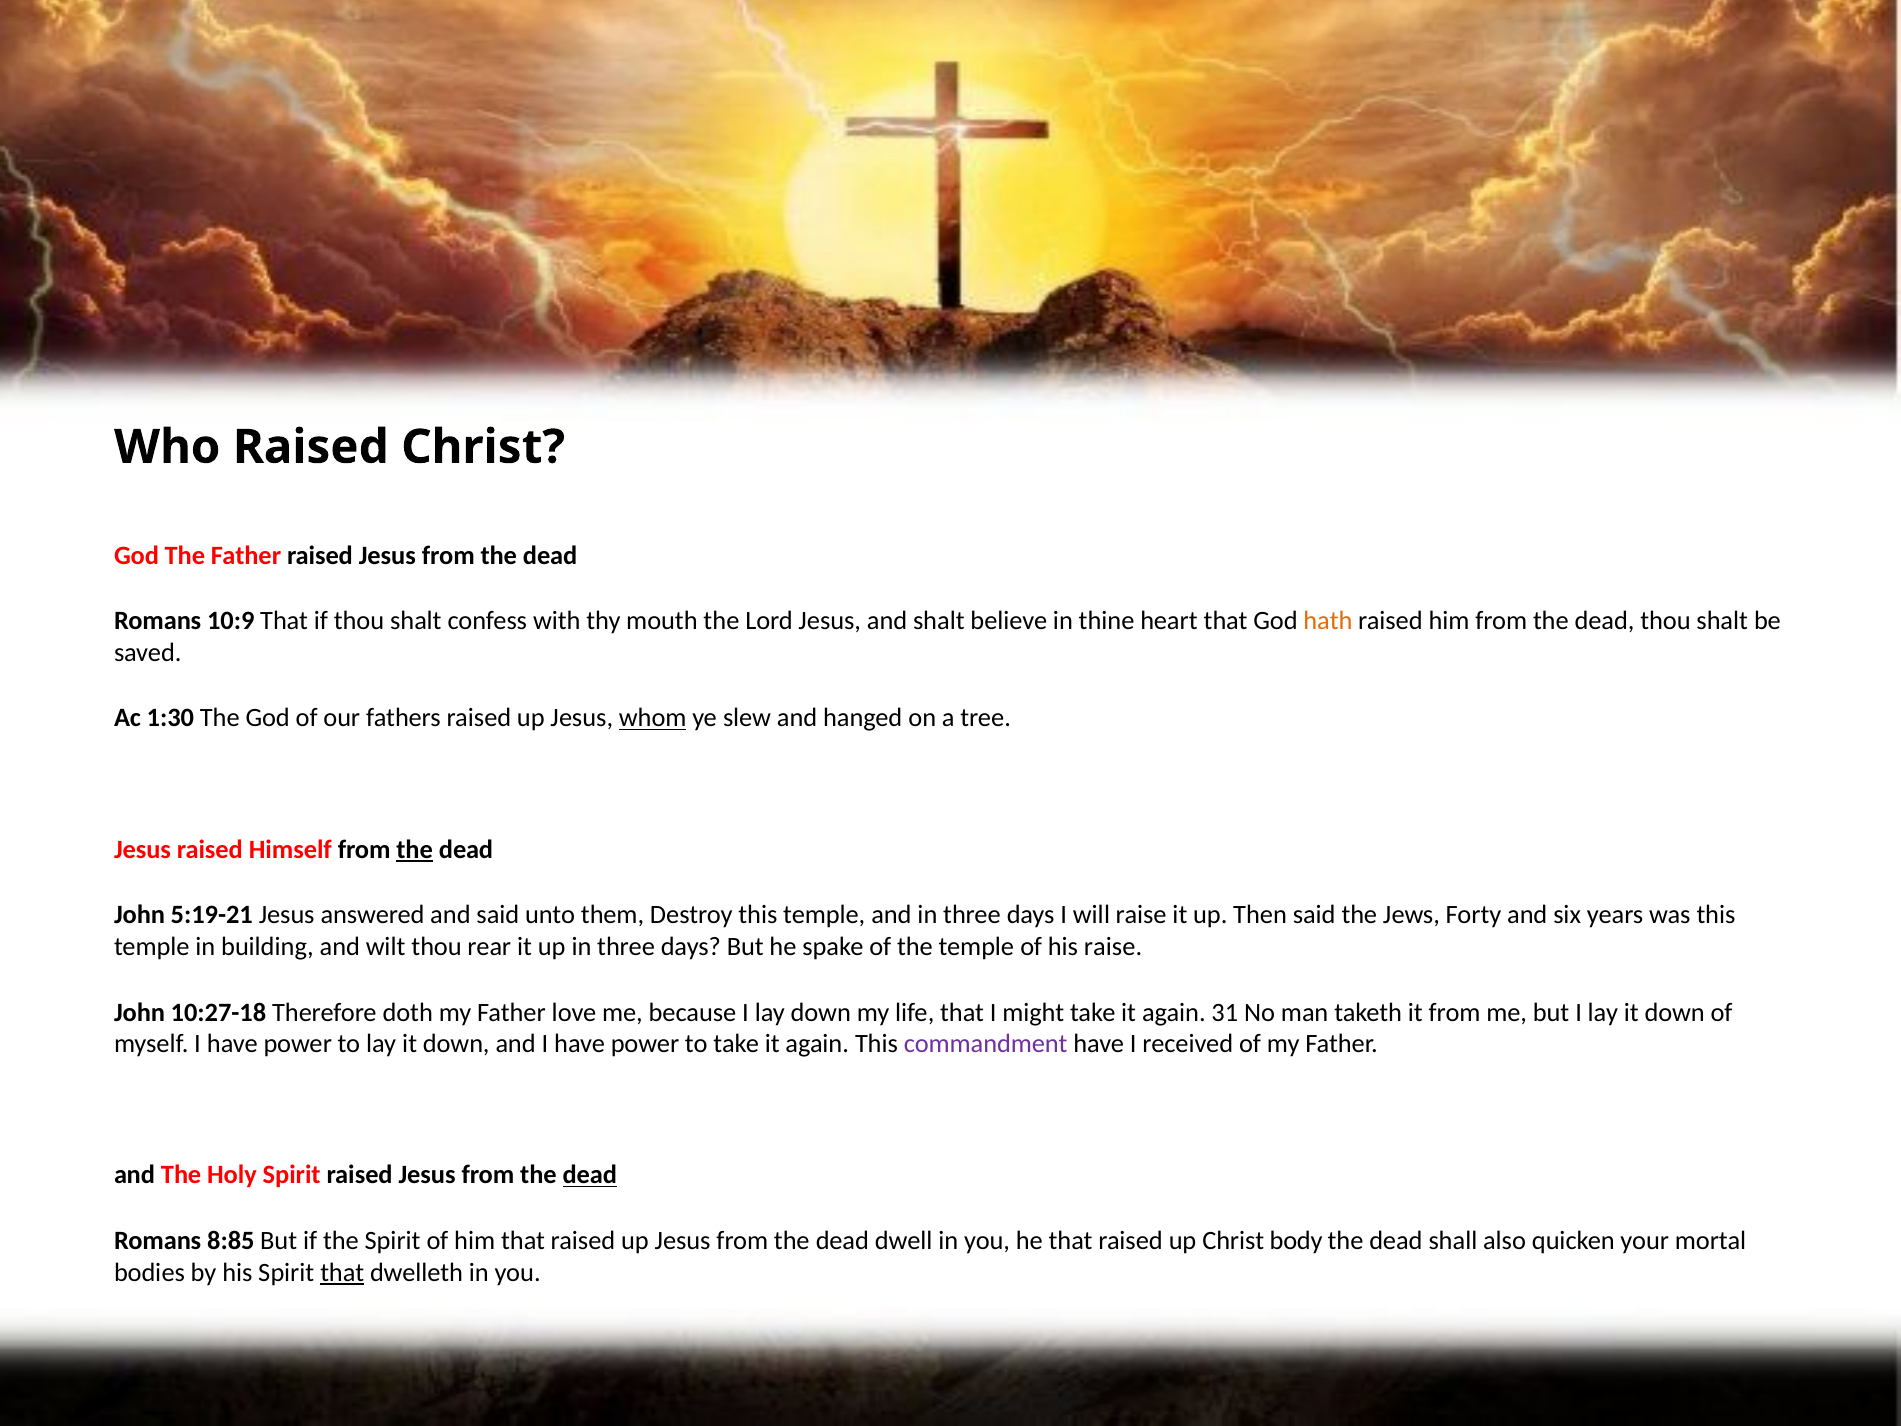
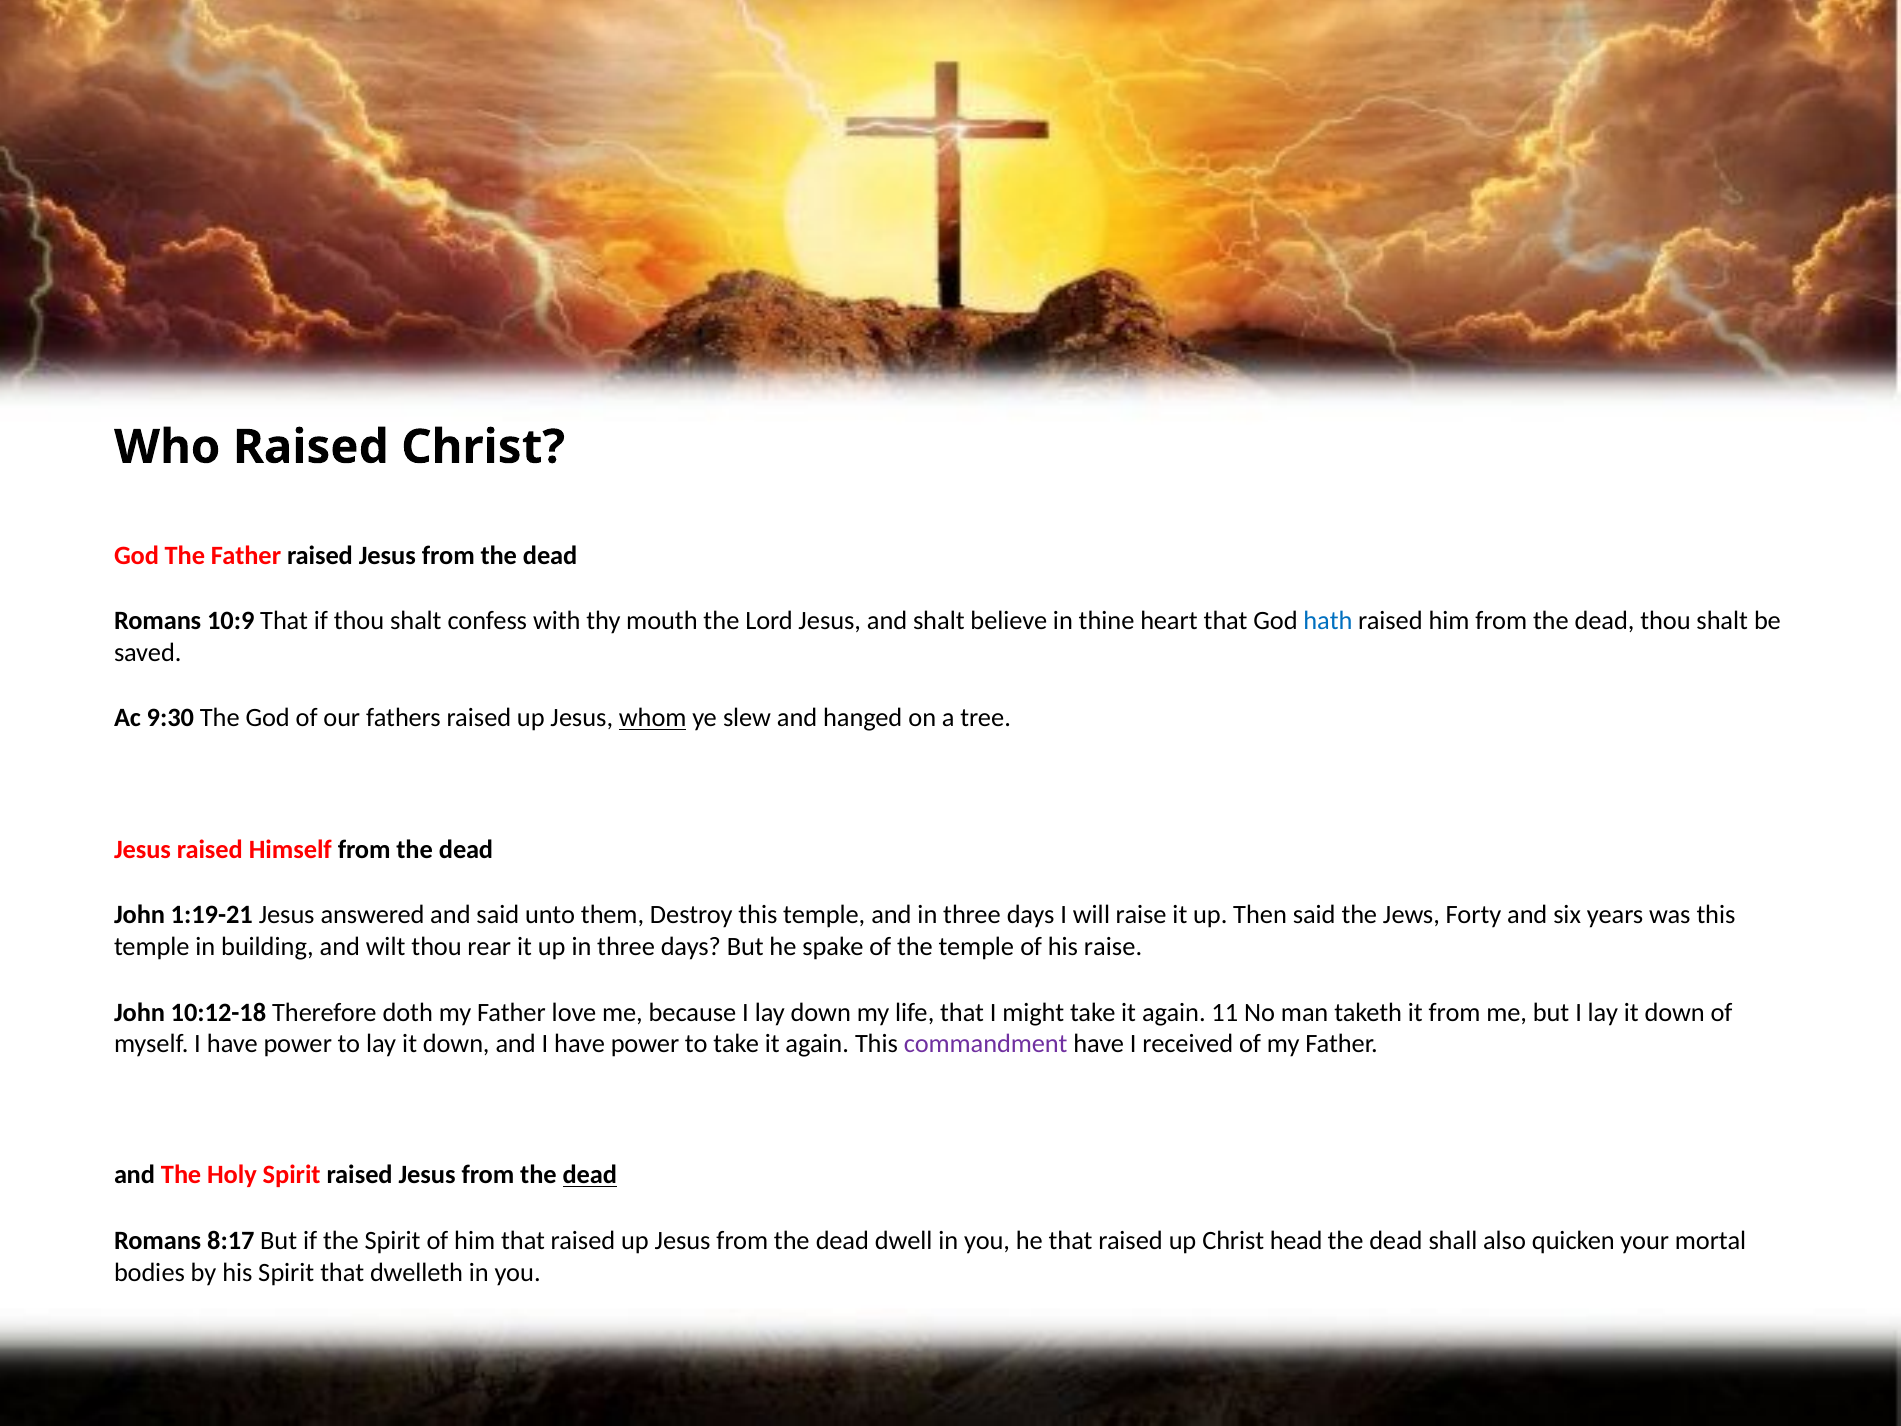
hath colour: orange -> blue
1:30: 1:30 -> 9:30
the at (415, 849) underline: present -> none
5:19-21: 5:19-21 -> 1:19-21
10:27-18: 10:27-18 -> 10:12-18
31: 31 -> 11
8:85: 8:85 -> 8:17
body: body -> head
that at (342, 1272) underline: present -> none
